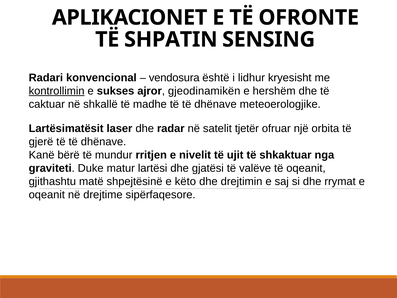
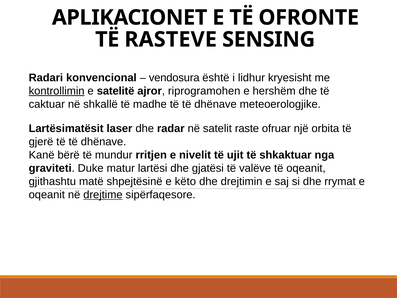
SHPATIN: SHPATIN -> RASTEVE
sukses: sukses -> satelitë
gjeodinamikën: gjeodinamikën -> riprogramohen
tjetër: tjetër -> raste
drejtime underline: none -> present
